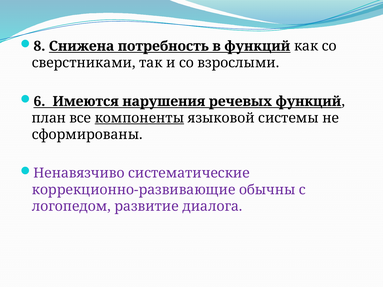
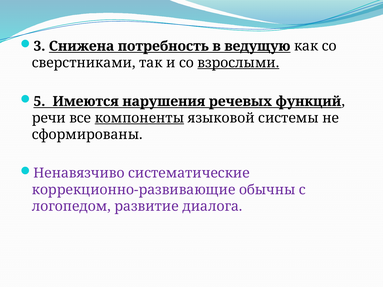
8: 8 -> 3
в функций: функций -> ведущую
взрослыми underline: none -> present
6: 6 -> 5
план: план -> речи
